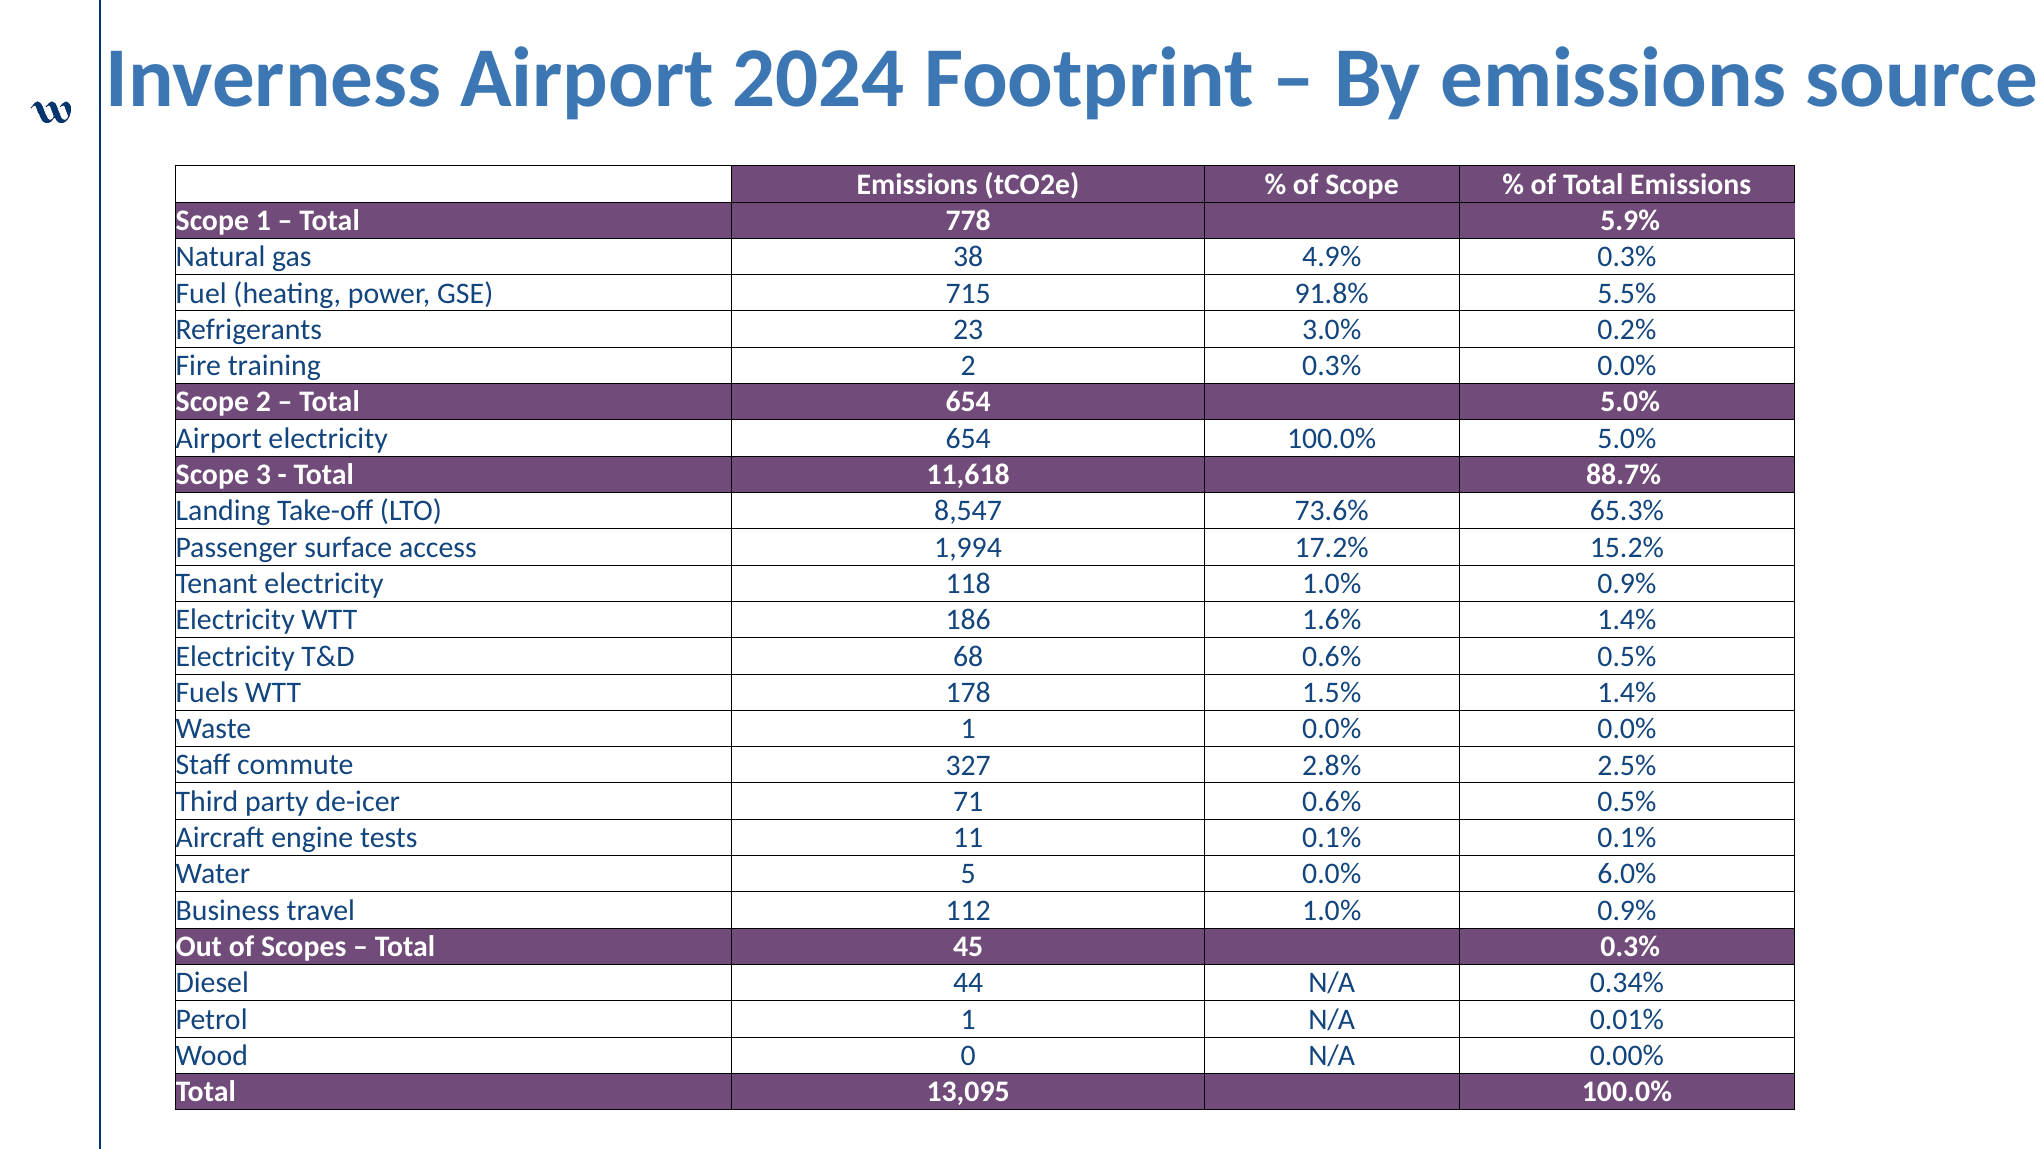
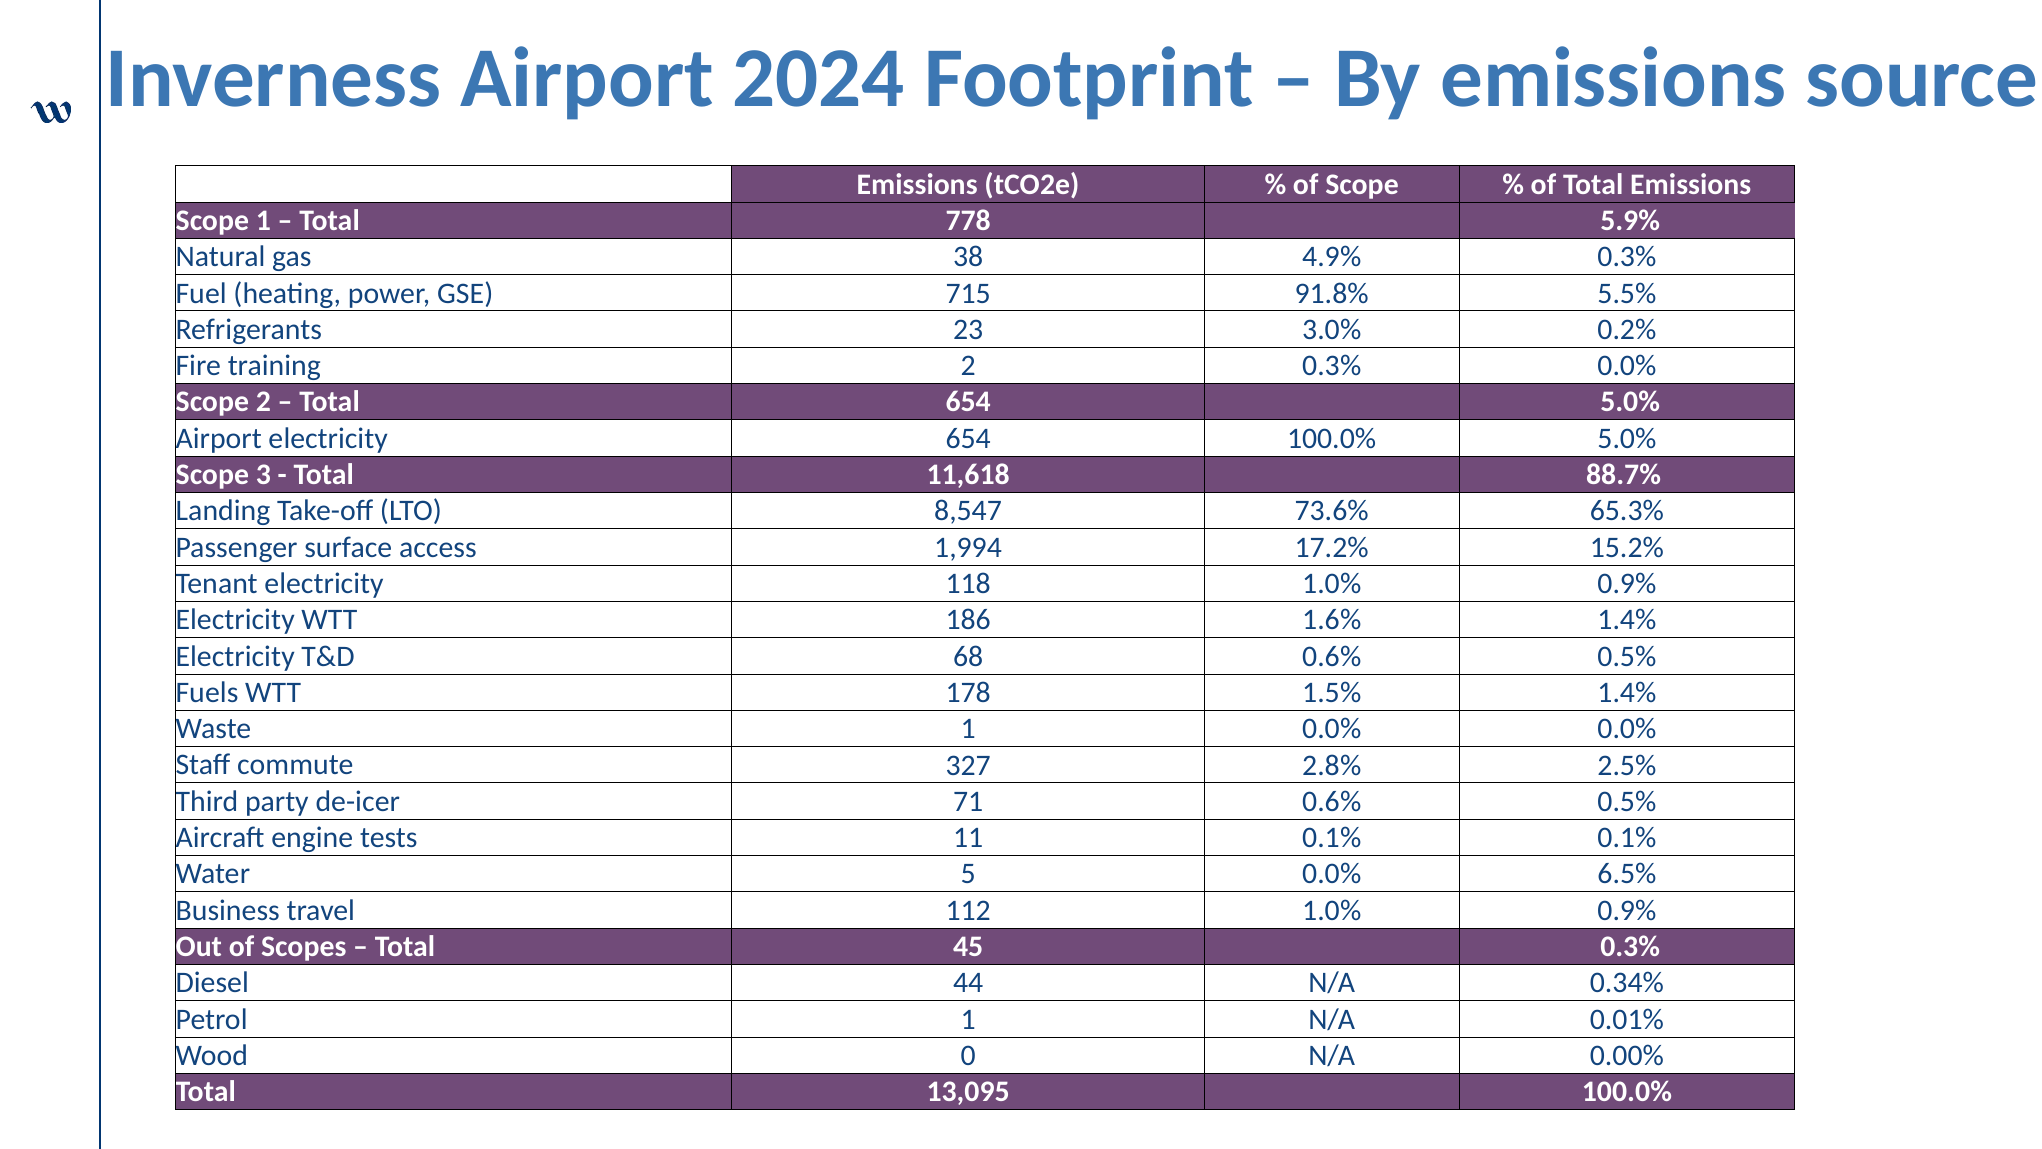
6.0%: 6.0% -> 6.5%
